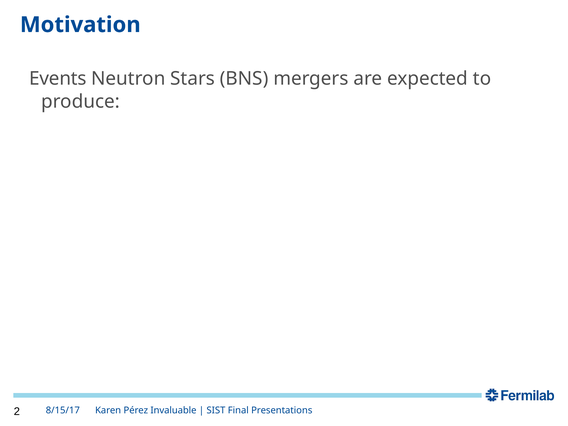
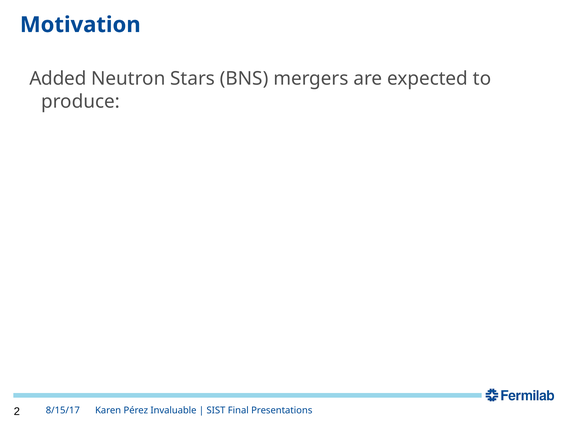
Events: Events -> Added
